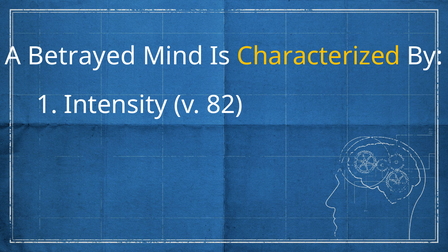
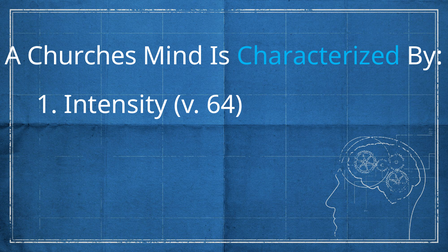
Betrayed: Betrayed -> Churches
Characterized colour: yellow -> light blue
82: 82 -> 64
